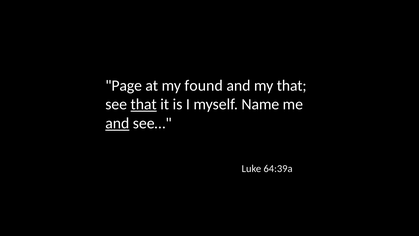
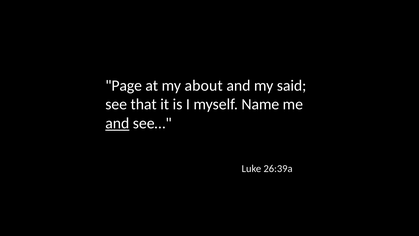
found: found -> about
my that: that -> said
that at (144, 104) underline: present -> none
64:39a: 64:39a -> 26:39a
